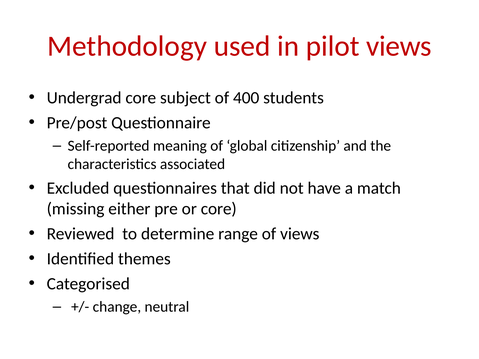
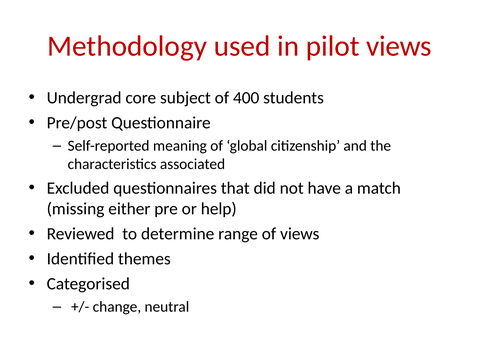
or core: core -> help
